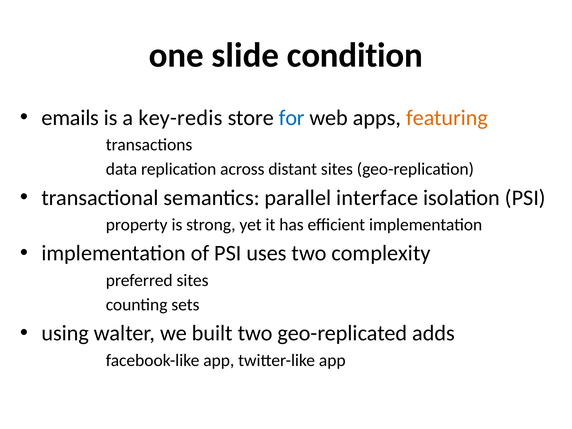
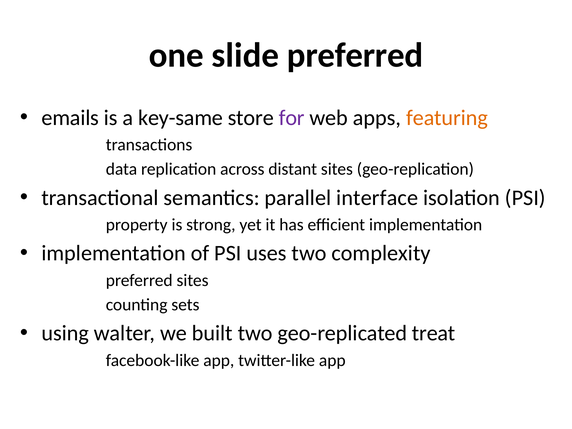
slide condition: condition -> preferred
key-redis: key-redis -> key-same
for colour: blue -> purple
adds: adds -> treat
